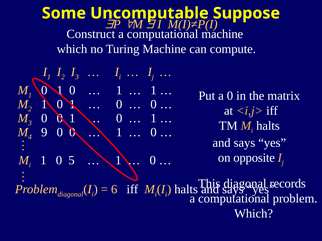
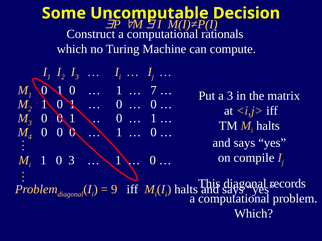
Suppose: Suppose -> Decision
computational machine: machine -> rationals
1 at (154, 90): 1 -> 7
a 0: 0 -> 3
9 at (44, 132): 9 -> 0
opposite: opposite -> compile
0 5: 5 -> 3
6: 6 -> 9
